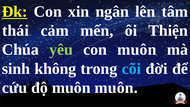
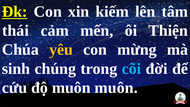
ngân: ngân -> kiếm
yêu colour: light green -> yellow
con muôn: muôn -> mừng
không: không -> chúng
